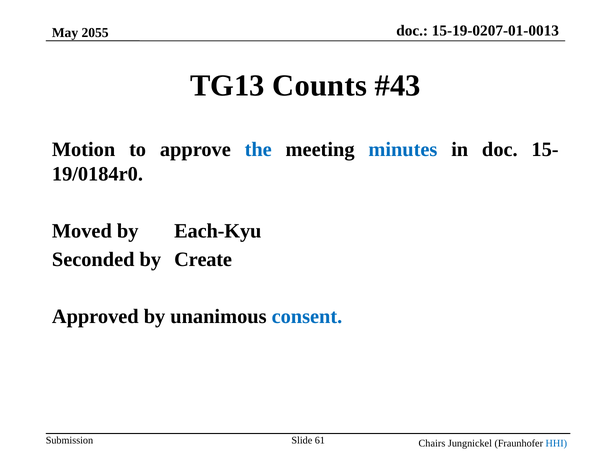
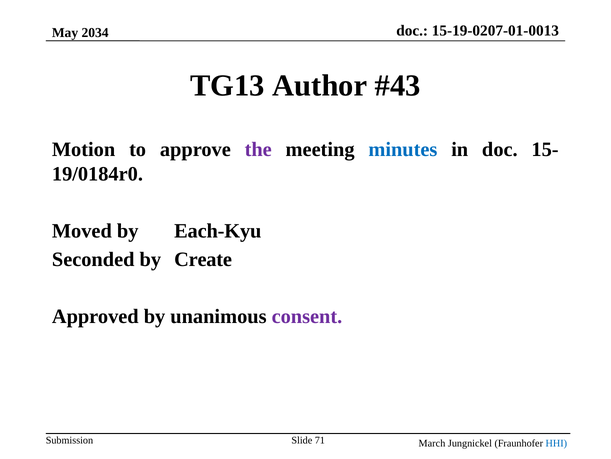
2055: 2055 -> 2034
Counts: Counts -> Author
the colour: blue -> purple
consent colour: blue -> purple
61: 61 -> 71
Chairs: Chairs -> March
